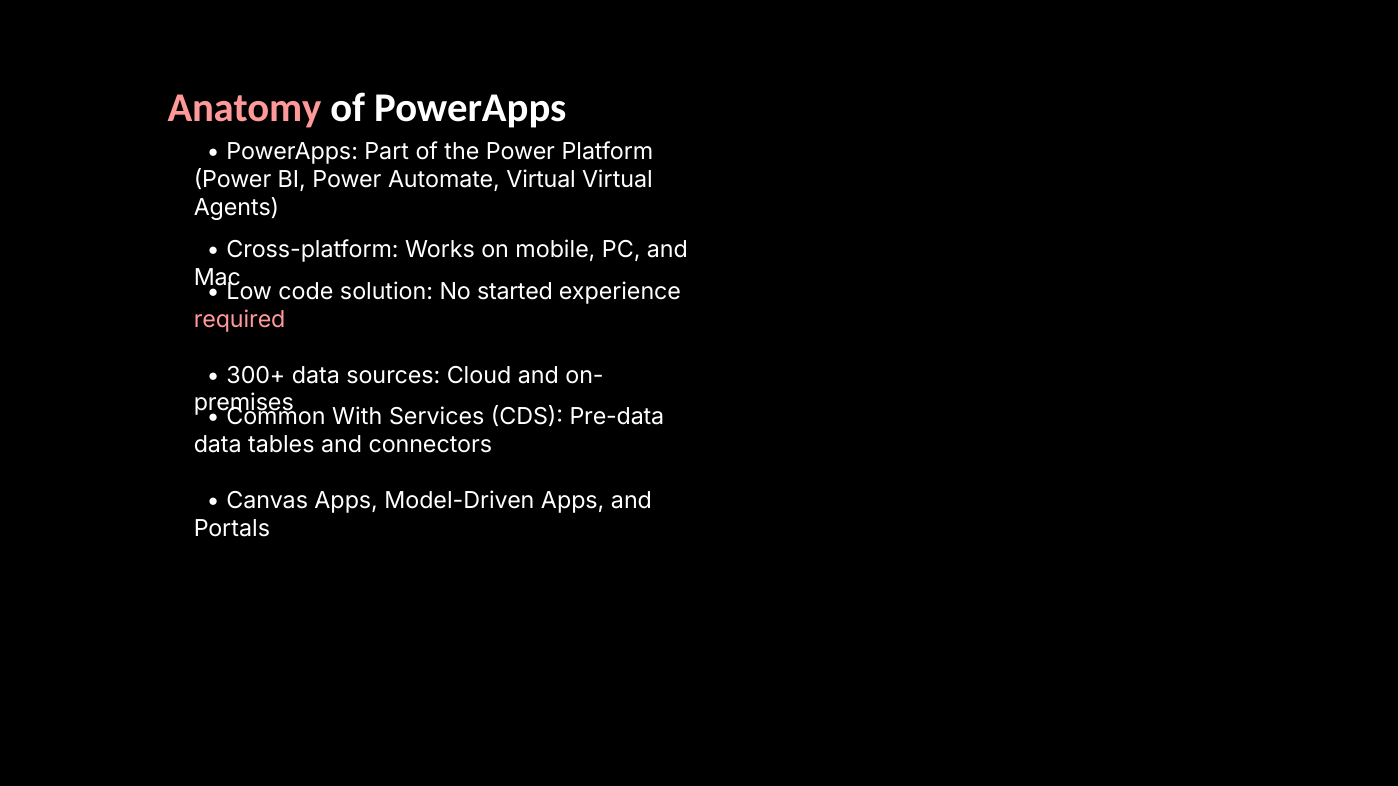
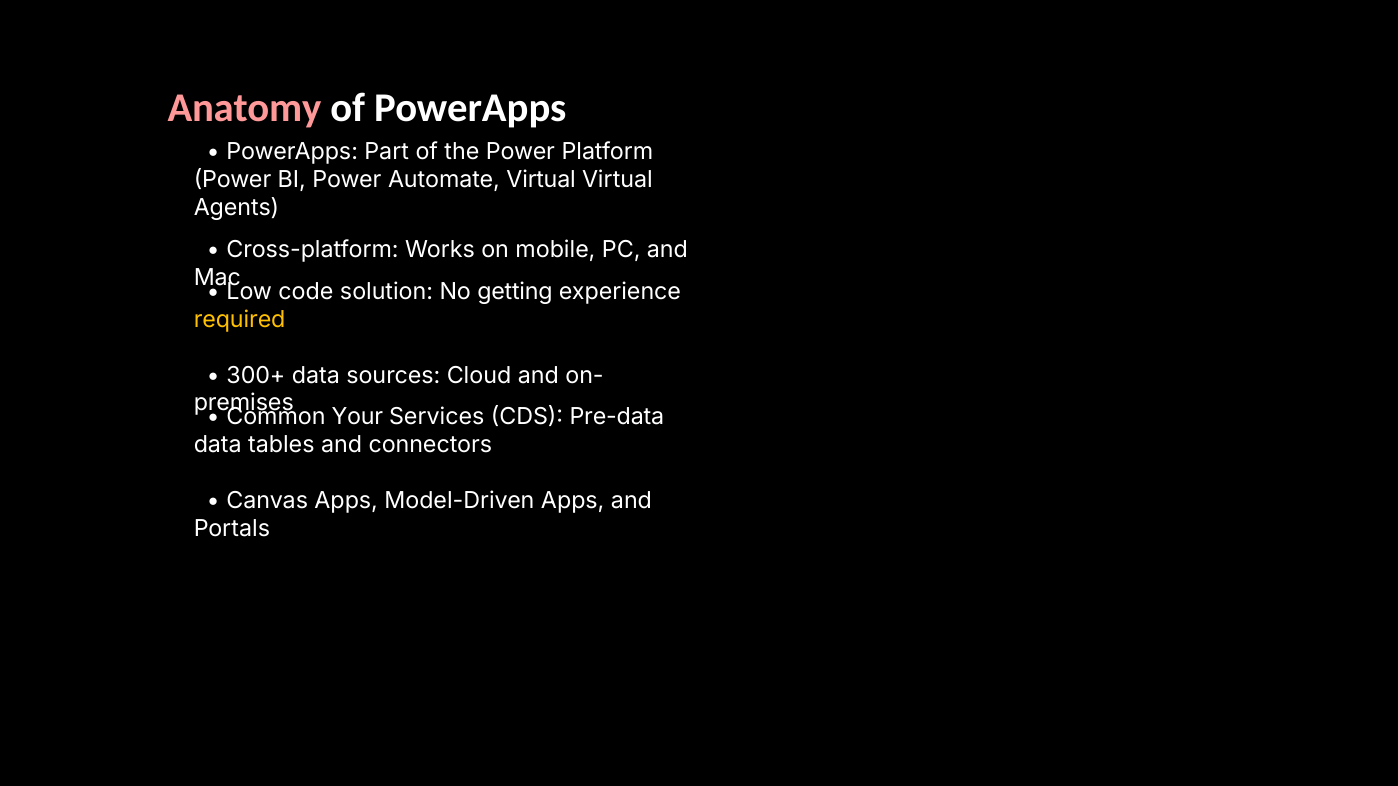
started: started -> getting
required colour: pink -> yellow
With: With -> Your
